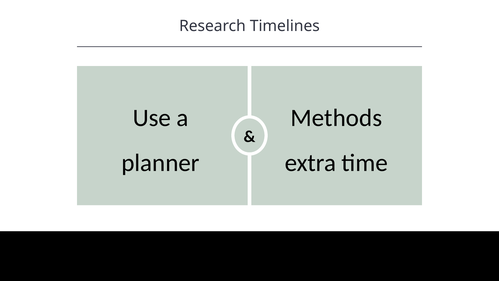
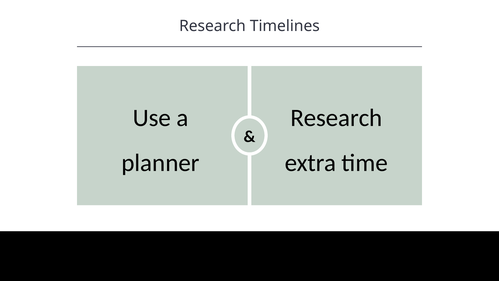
Methods at (336, 118): Methods -> Research
